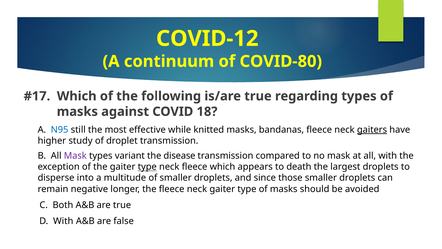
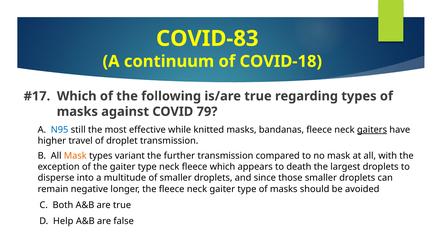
COVID-12: COVID-12 -> COVID-83
COVID-80: COVID-80 -> COVID-18
18: 18 -> 79
study: study -> travel
Mask at (75, 156) colour: purple -> orange
disease: disease -> further
type at (147, 167) underline: present -> none
D With: With -> Help
